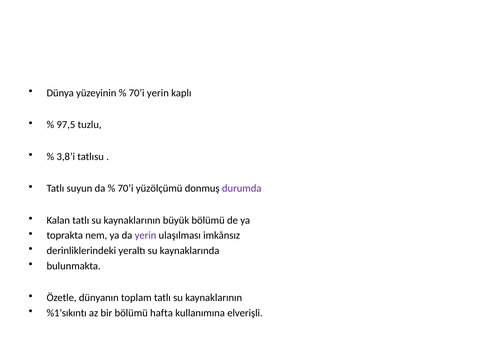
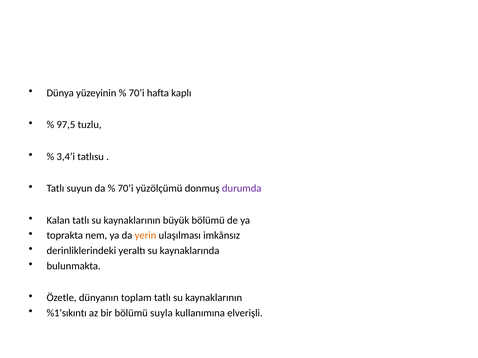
70’i yerin: yerin -> hafta
3,8’i: 3,8’i -> 3,4’i
yerin at (146, 236) colour: purple -> orange
hafta: hafta -> suyla
